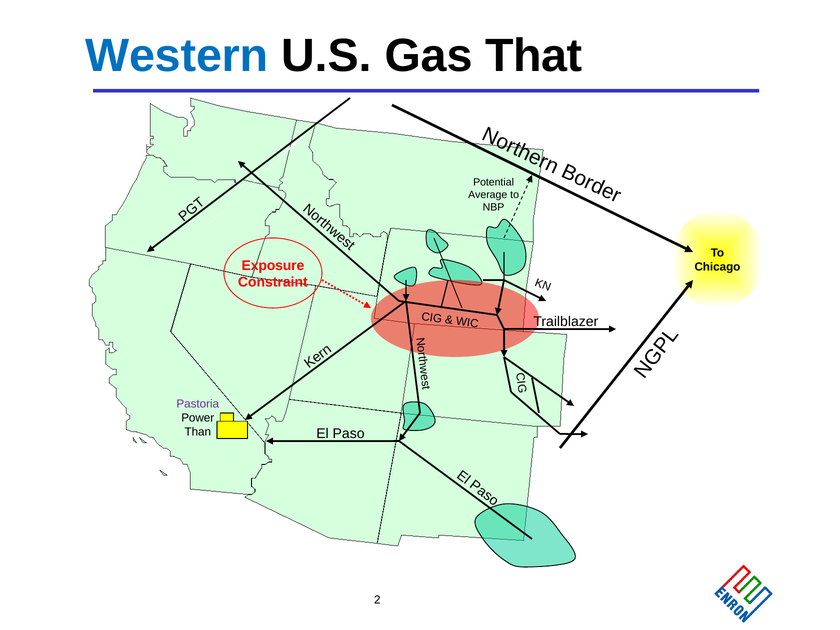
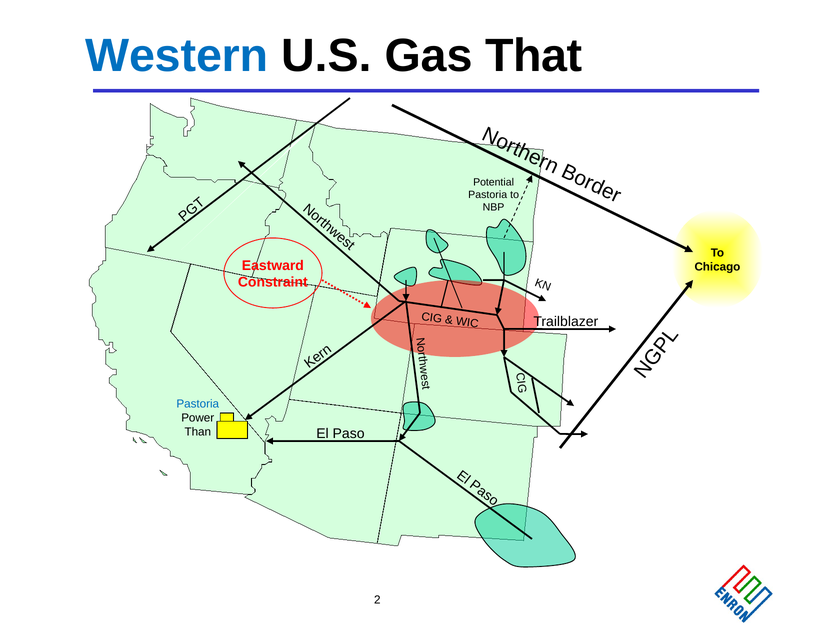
Average at (488, 195): Average -> Pastoria
Exposure: Exposure -> Eastward
Pastoria at (198, 404) colour: purple -> blue
